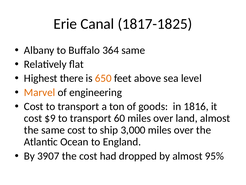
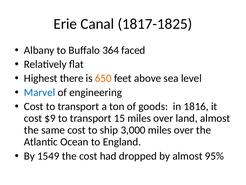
364 same: same -> faced
Marvel colour: orange -> blue
60: 60 -> 15
3907: 3907 -> 1549
